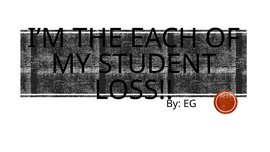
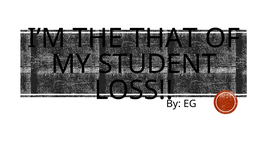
EACH: EACH -> THAT
